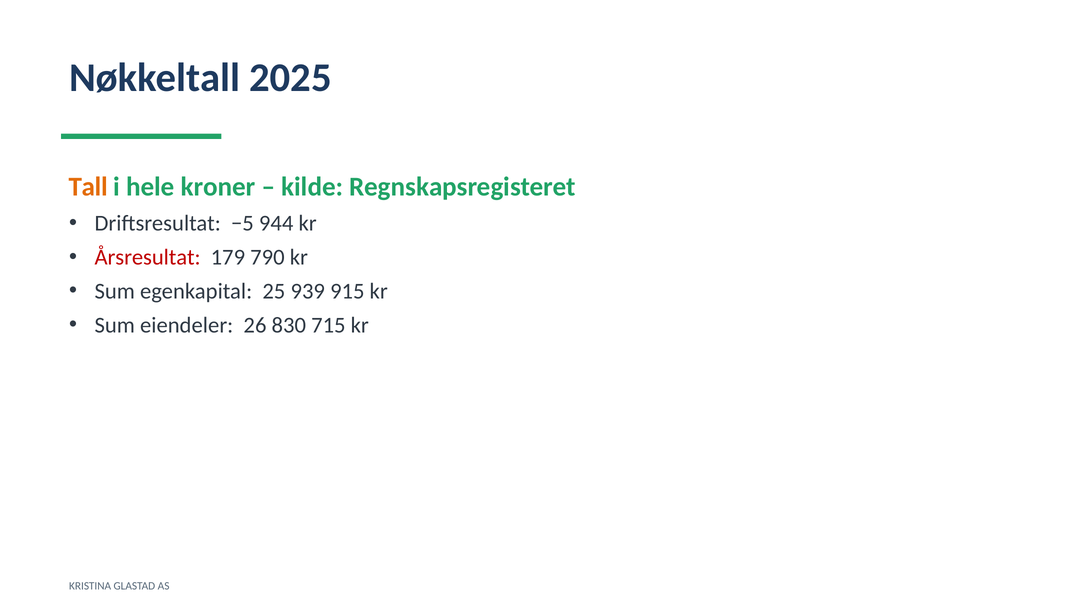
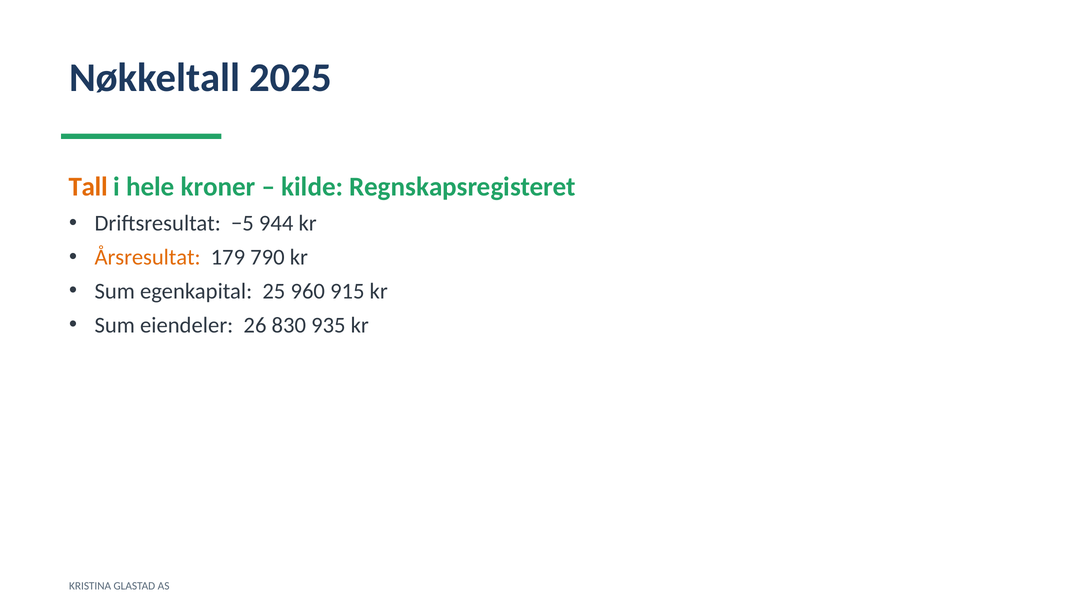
Årsresultat colour: red -> orange
939: 939 -> 960
715: 715 -> 935
